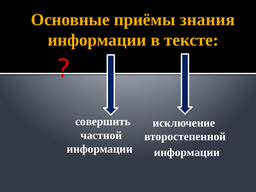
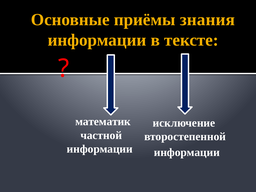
совершить: совершить -> математик
